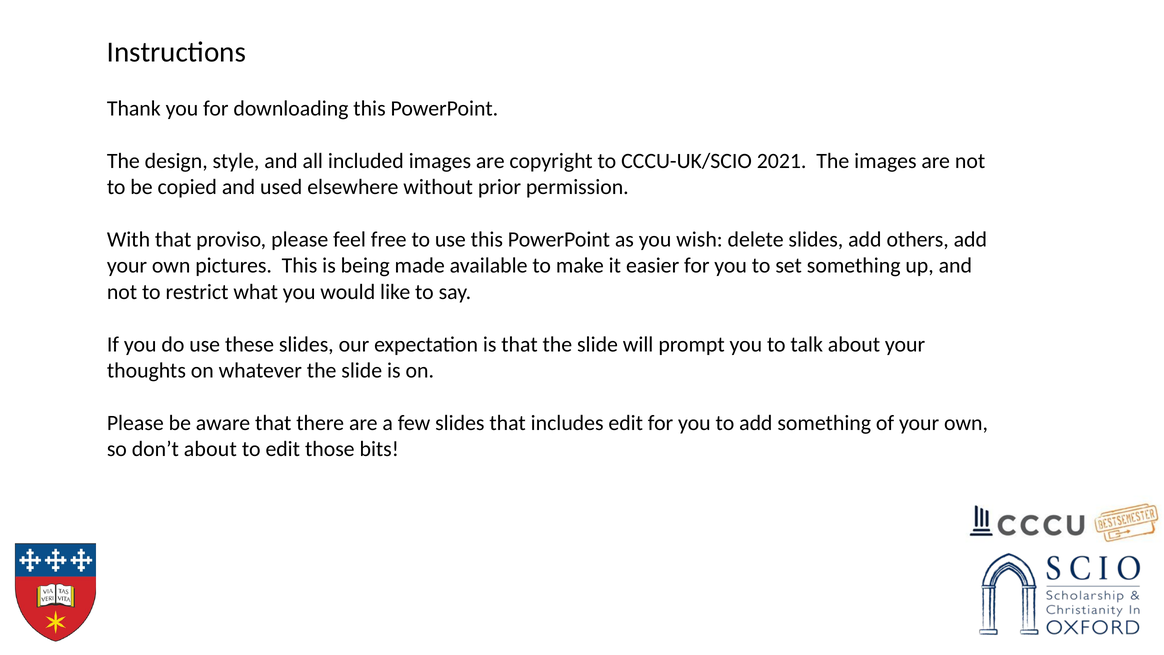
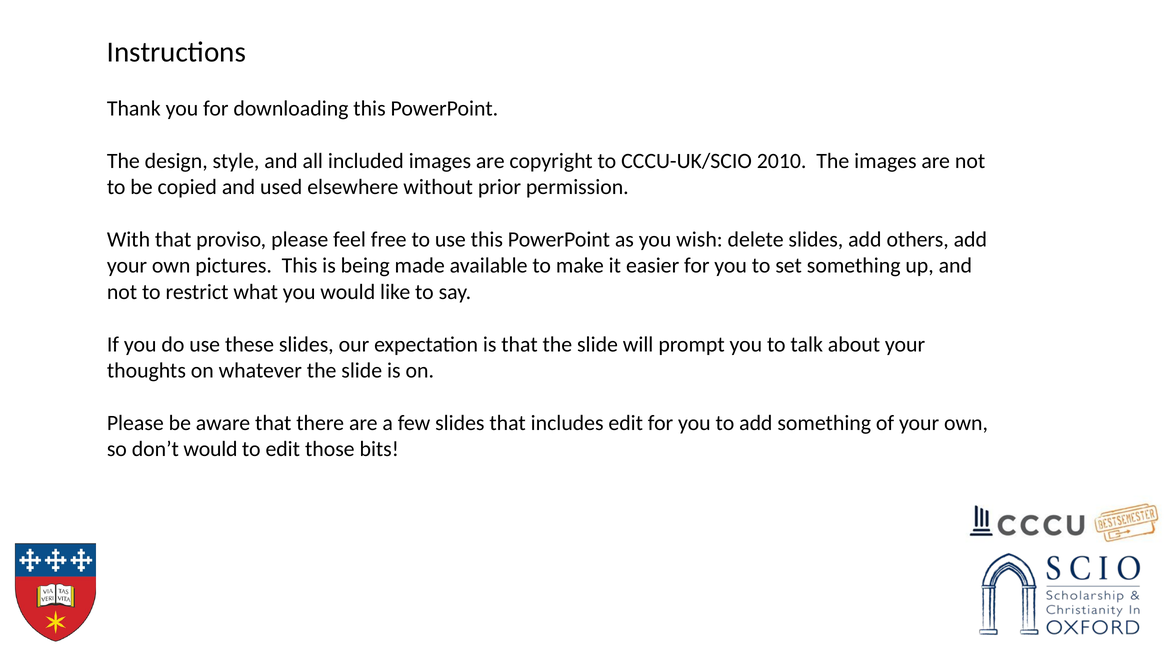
2021: 2021 -> 2010
don’t about: about -> would
